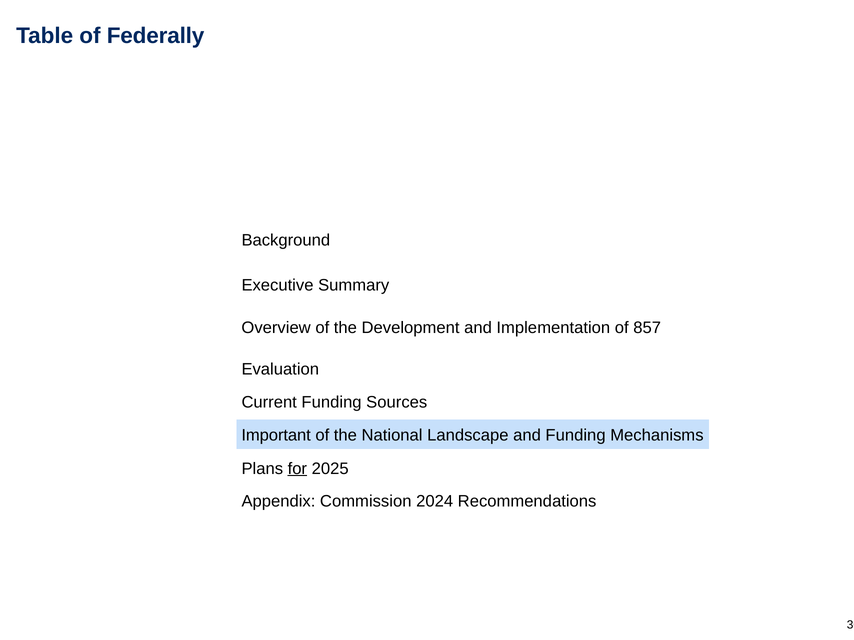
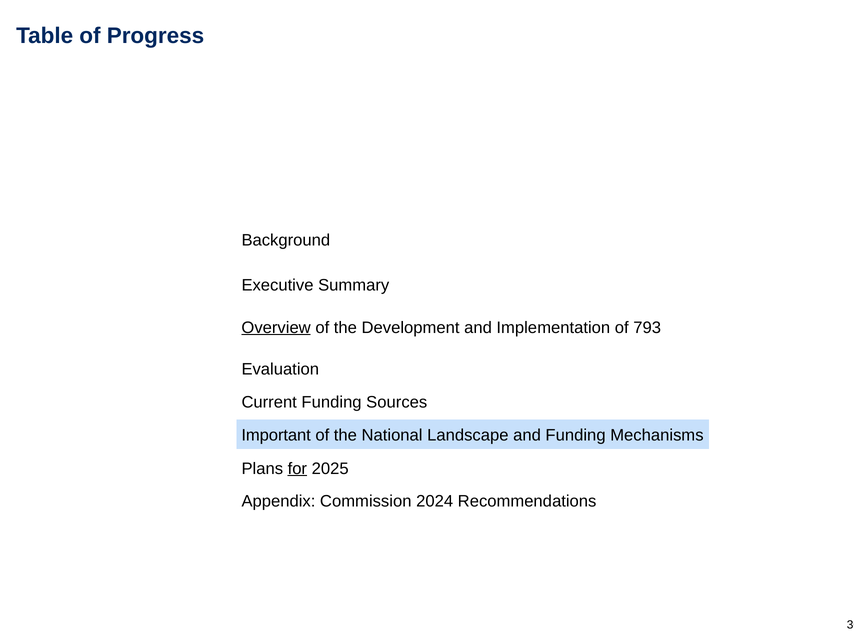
Federally: Federally -> Progress
Overview underline: none -> present
857: 857 -> 793
